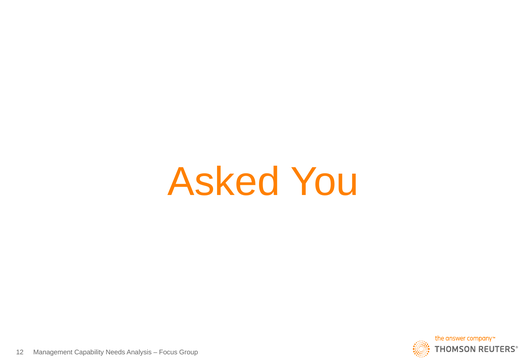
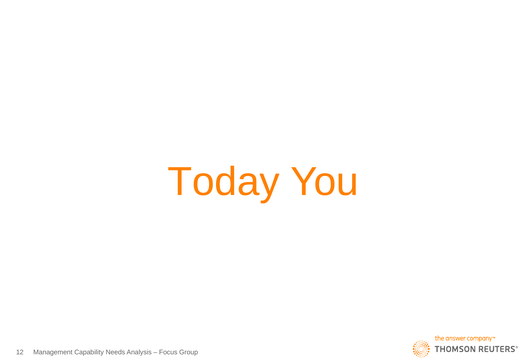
Asked: Asked -> Today
